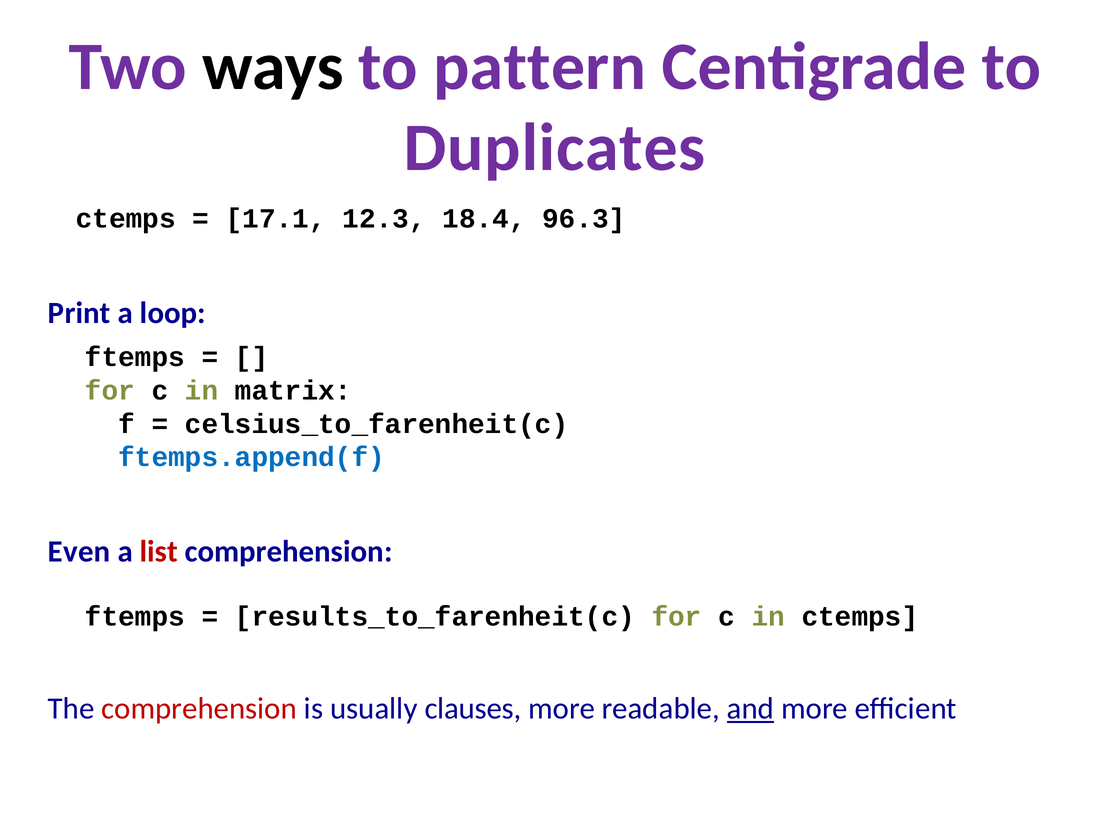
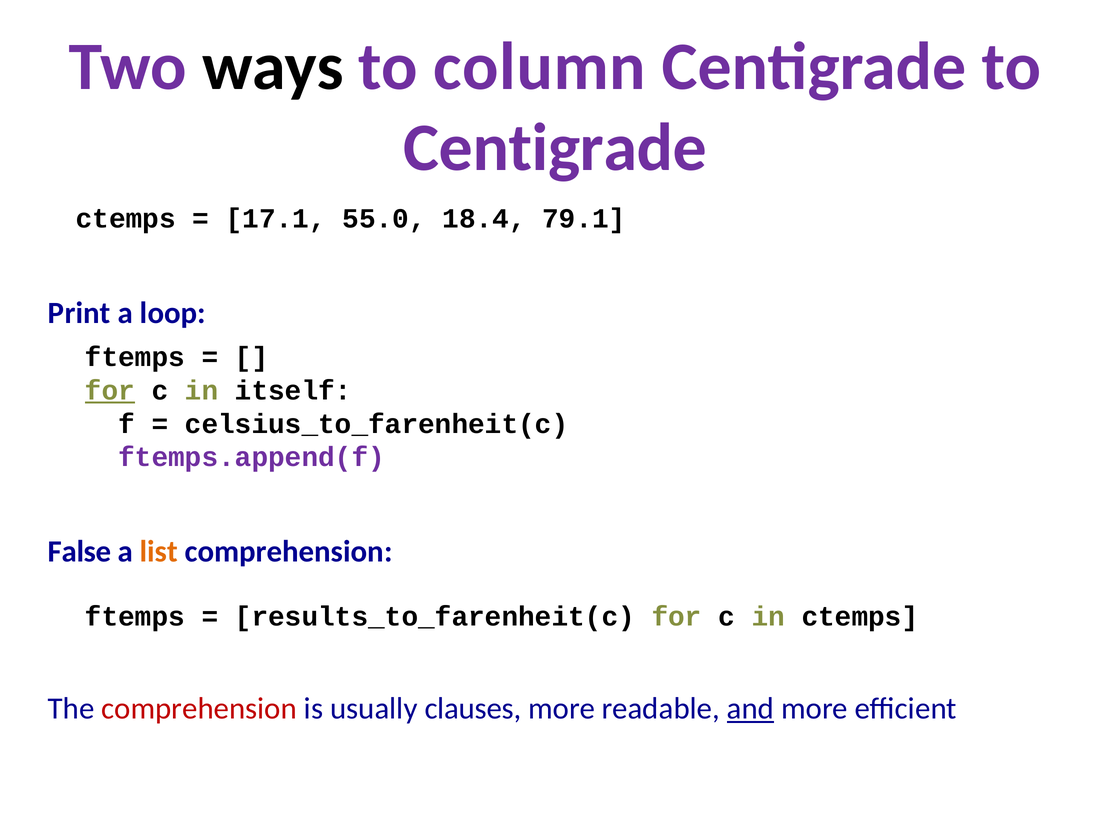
pattern: pattern -> column
Duplicates at (555, 148): Duplicates -> Centigrade
12.3: 12.3 -> 55.0
96.3: 96.3 -> 79.1
for at (110, 391) underline: none -> present
matrix: matrix -> itself
ftemps.append(f colour: blue -> purple
Even: Even -> False
list colour: red -> orange
